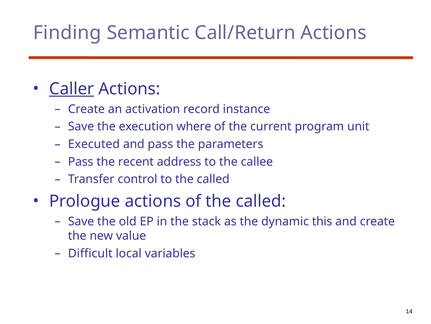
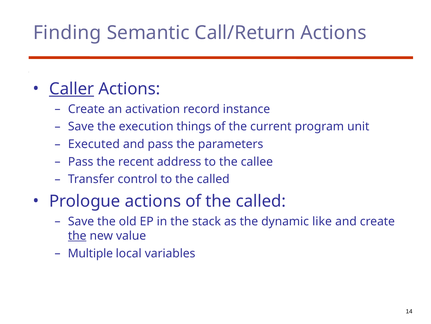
where: where -> things
this: this -> like
the at (77, 235) underline: none -> present
Difficult: Difficult -> Multiple
